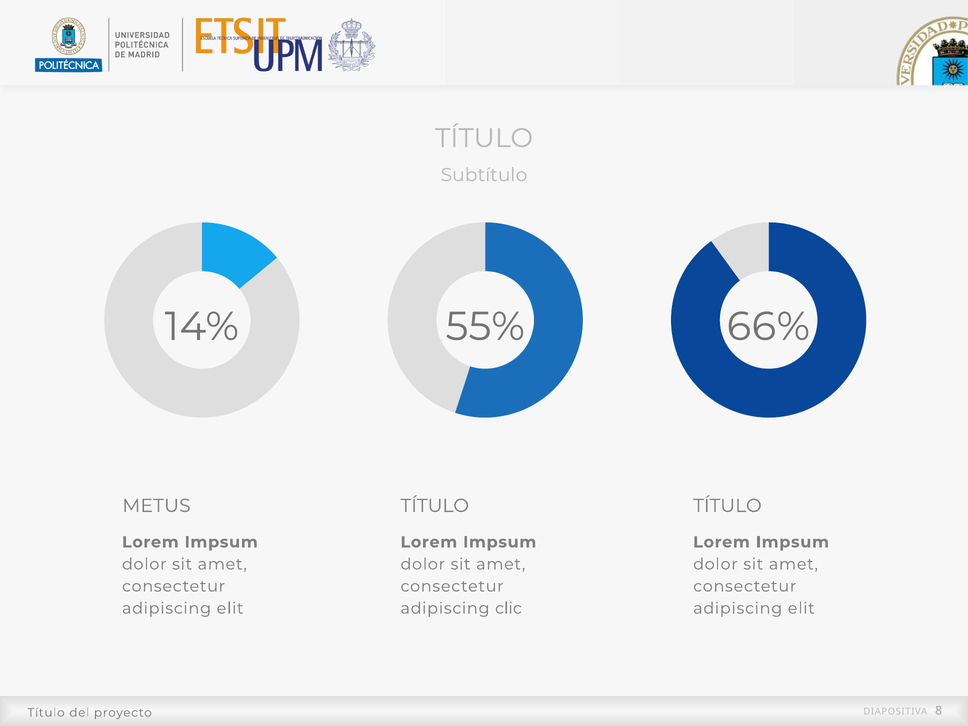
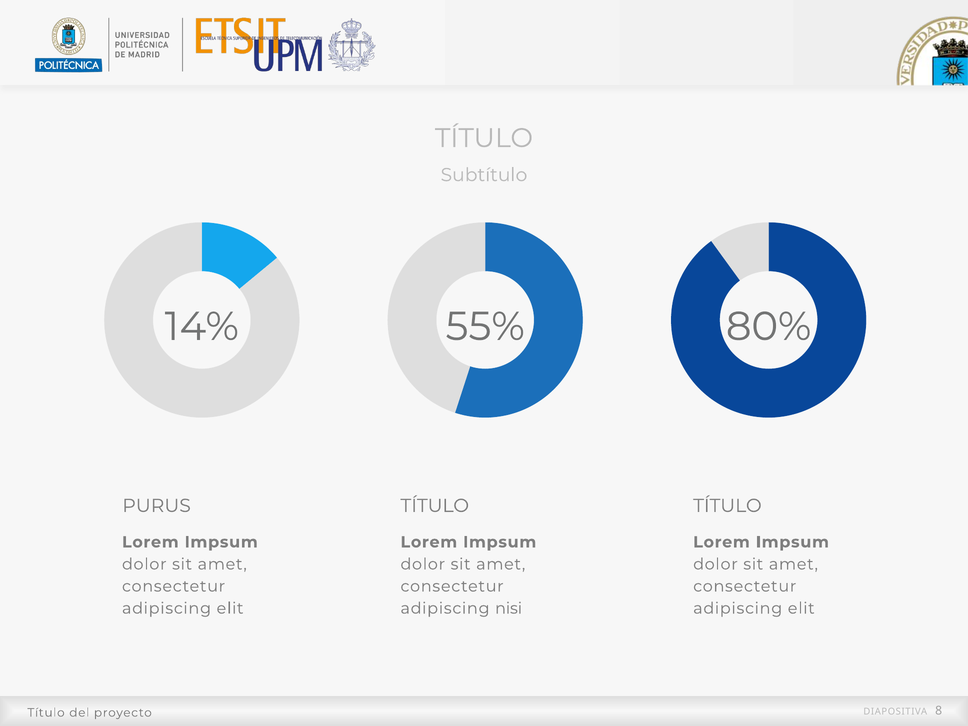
66%: 66% -> 80%
METUS: METUS -> PURUS
clic: clic -> nisi
